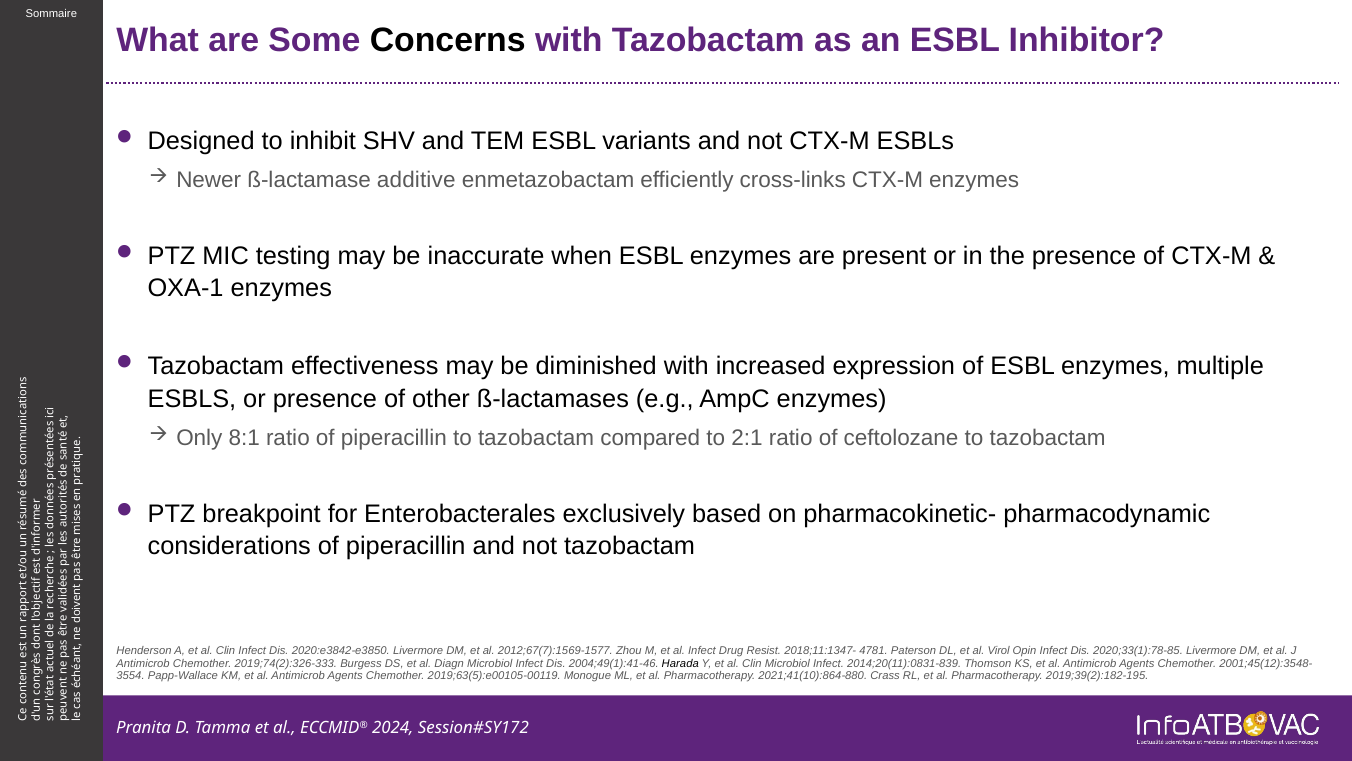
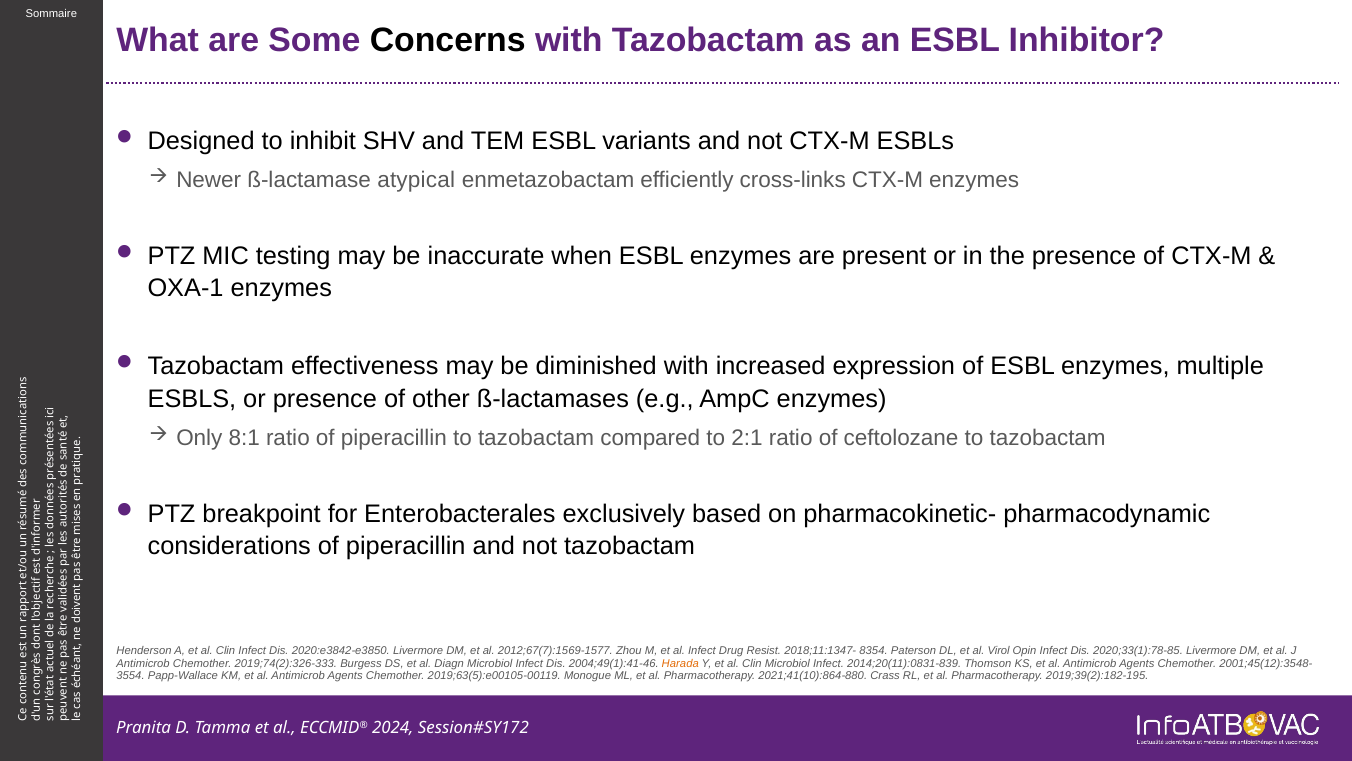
additive: additive -> atypical
4781: 4781 -> 8354
Harada colour: black -> orange
